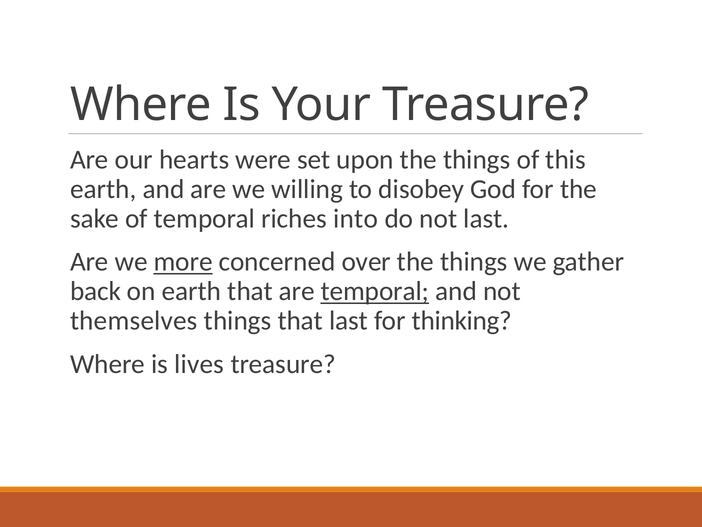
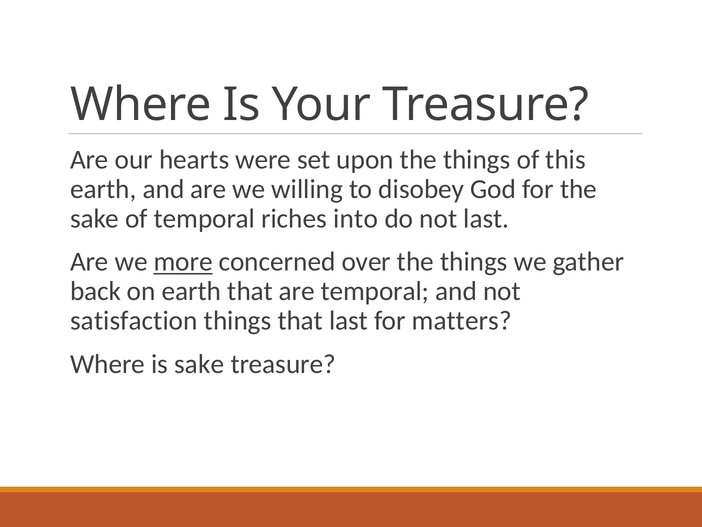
temporal at (375, 291) underline: present -> none
themselves: themselves -> satisfaction
thinking: thinking -> matters
is lives: lives -> sake
